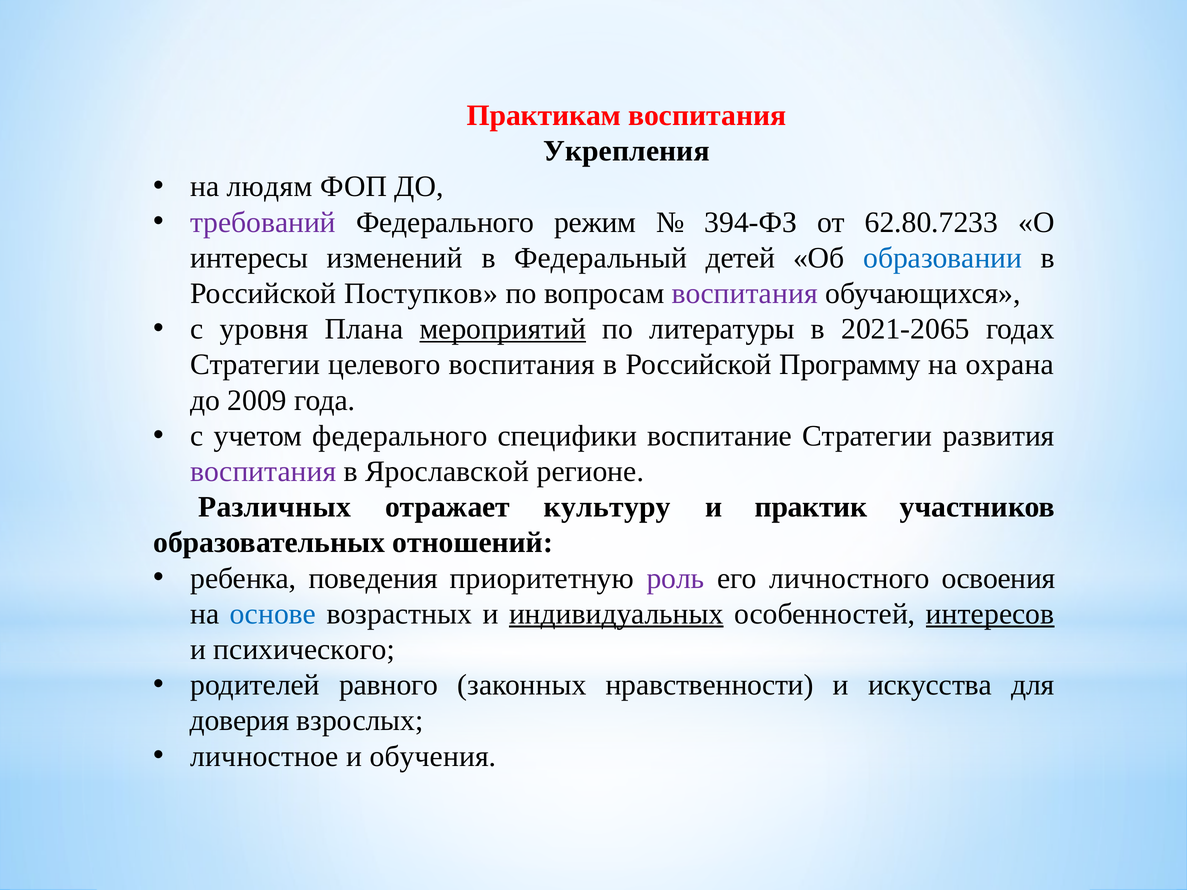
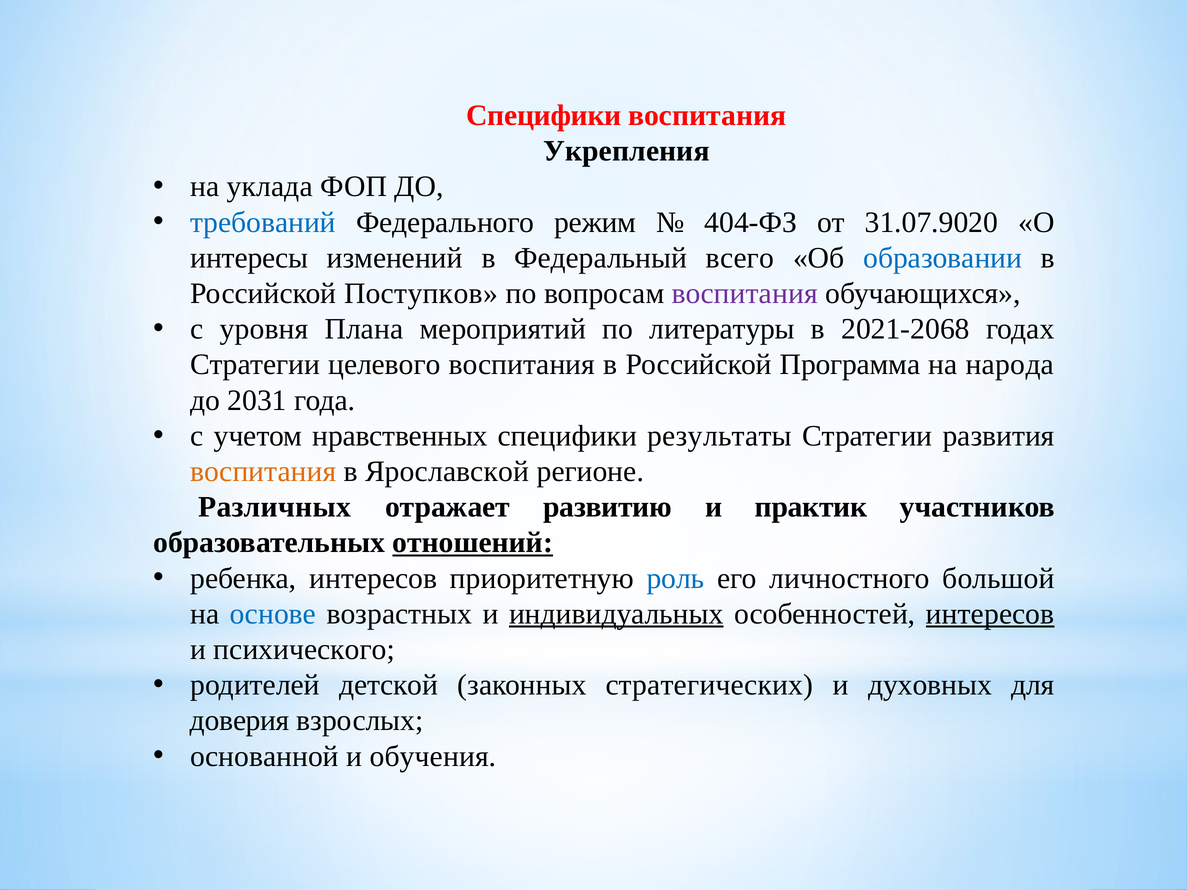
Практикам at (544, 115): Практикам -> Специфики
людям: людям -> уклада
требований colour: purple -> blue
394-ФЗ: 394-ФЗ -> 404-ФЗ
62.80.7233: 62.80.7233 -> 31.07.9020
детей: детей -> всего
мероприятий underline: present -> none
2021-2065: 2021-2065 -> 2021-2068
Программу: Программу -> Программа
охрана: охрана -> народа
2009: 2009 -> 2031
учетом федерального: федерального -> нравственных
воспитание: воспитание -> результаты
воспитания at (263, 472) colour: purple -> orange
культуру: культуру -> развитию
отношений underline: none -> present
ребенка поведения: поведения -> интересов
роль colour: purple -> blue
освоения: освоения -> большой
равного: равного -> детской
нравственности: нравственности -> стратегических
искусства: искусства -> духовных
личностное: личностное -> основанной
